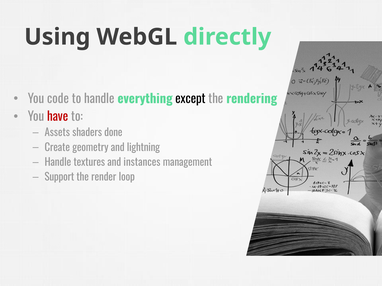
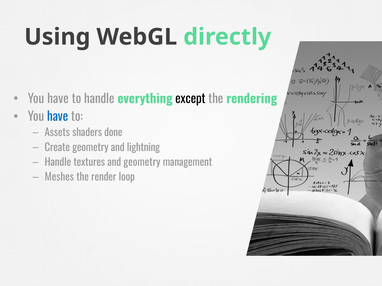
code at (58, 99): code -> have
have at (58, 117) colour: red -> blue
and instances: instances -> geometry
Support: Support -> Meshes
